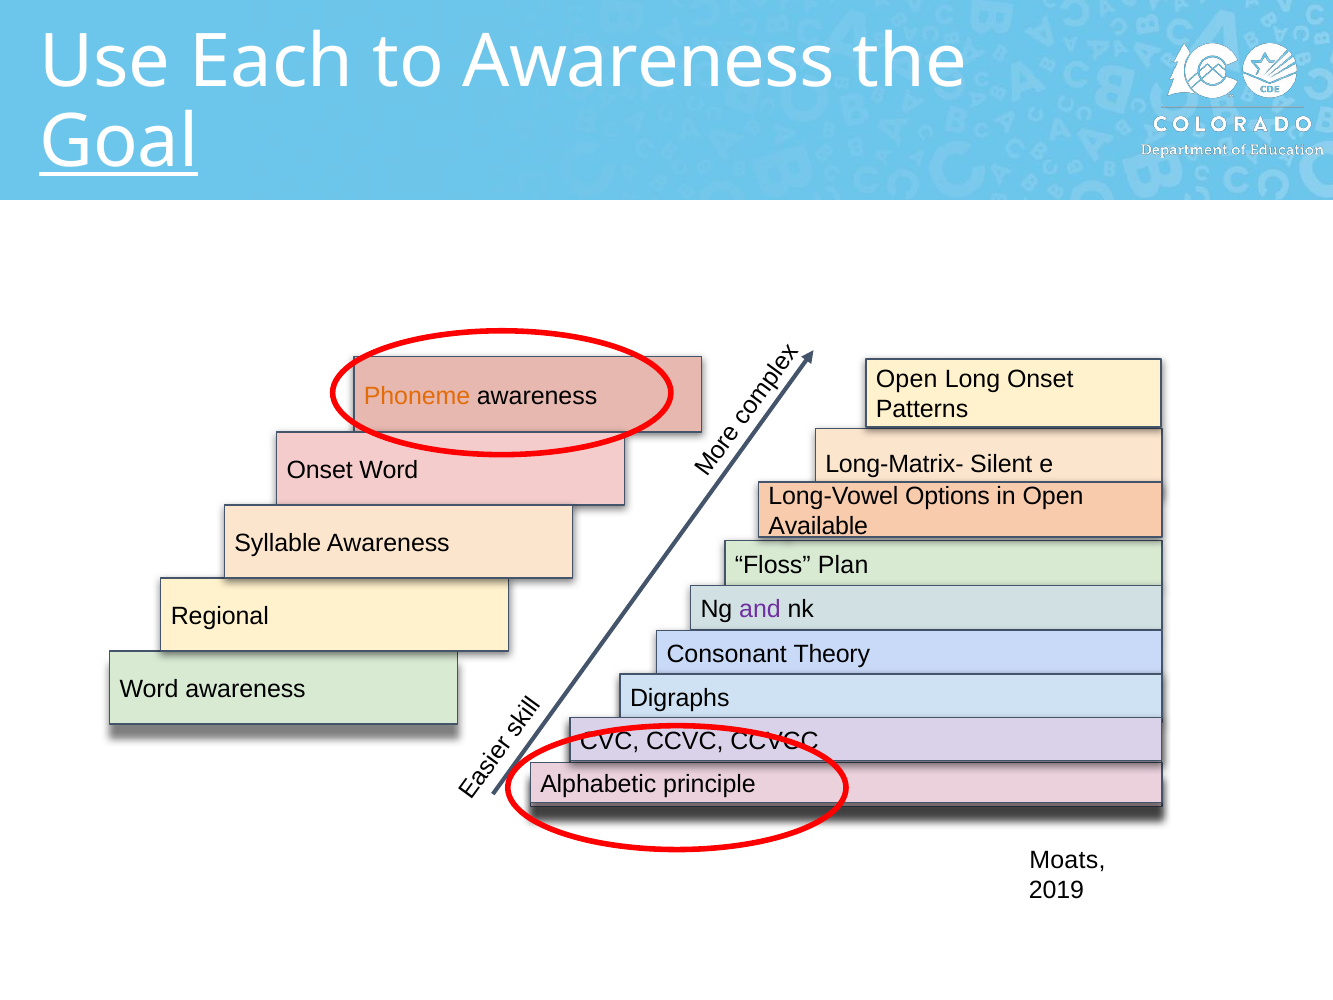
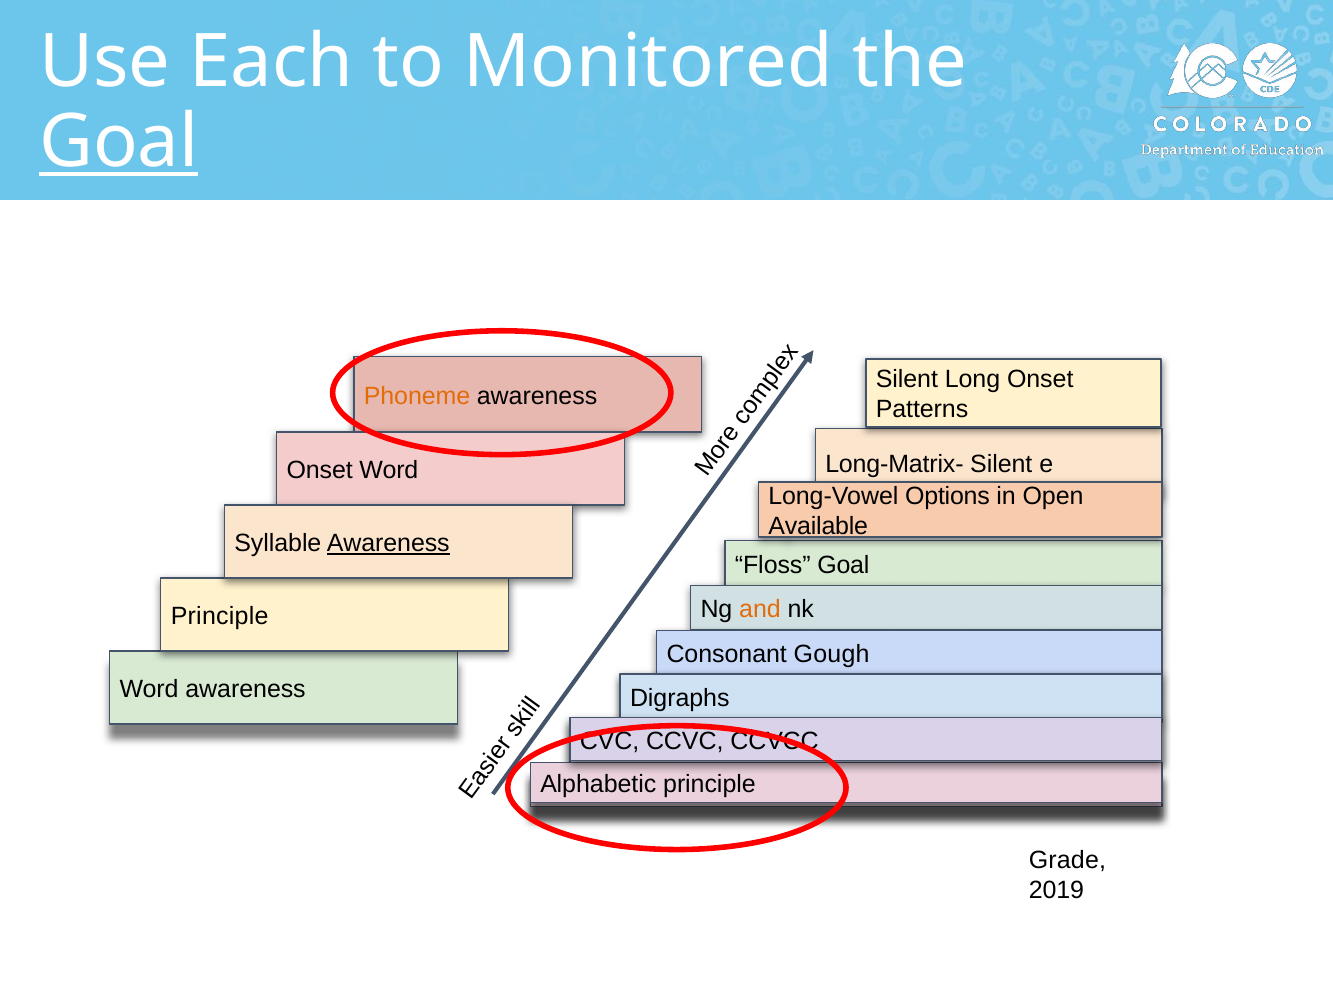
to Awareness: Awareness -> Monitored
Open at (907, 380): Open -> Silent
Awareness at (388, 543) underline: none -> present
Floss Plan: Plan -> Goal
and colour: purple -> orange
Regional at (220, 616): Regional -> Principle
Theory: Theory -> Gough
Moats: Moats -> Grade
